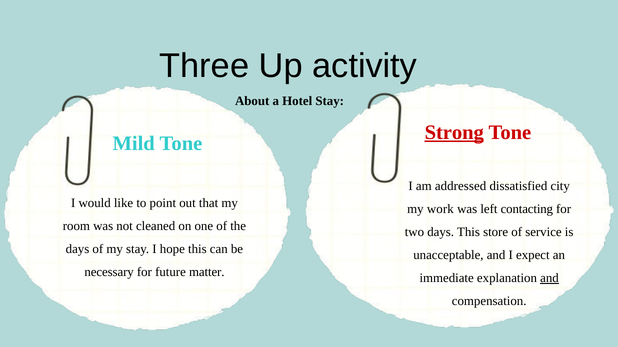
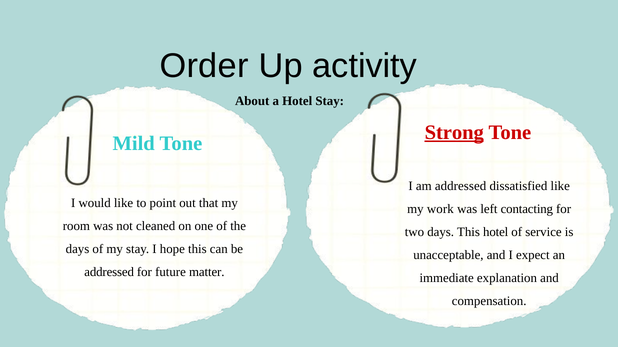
Three: Three -> Order
dissatisfied city: city -> like
This store: store -> hotel
necessary at (109, 273): necessary -> addressed
and at (549, 278) underline: present -> none
